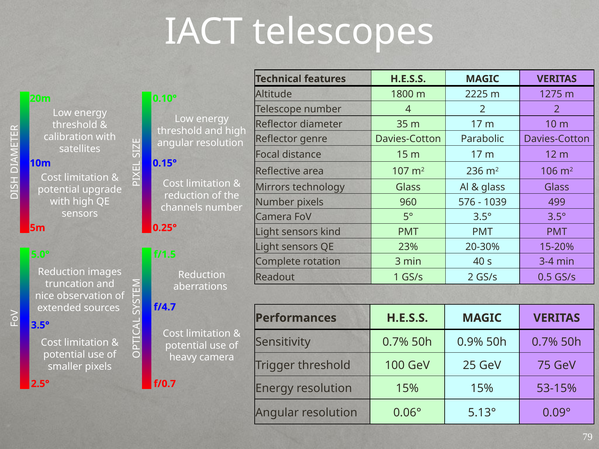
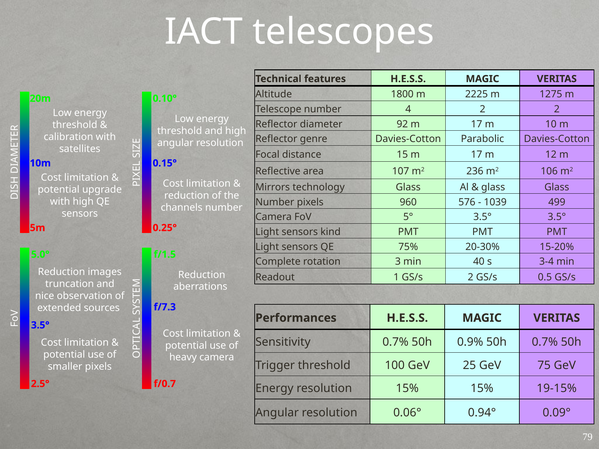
35: 35 -> 92
23%: 23% -> 75%
f/4.7: f/4.7 -> f/7.3
53-15%: 53-15% -> 19-15%
5.13°: 5.13° -> 0.94°
